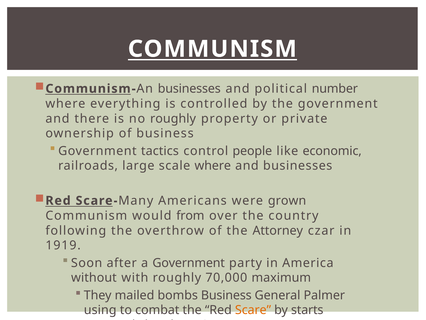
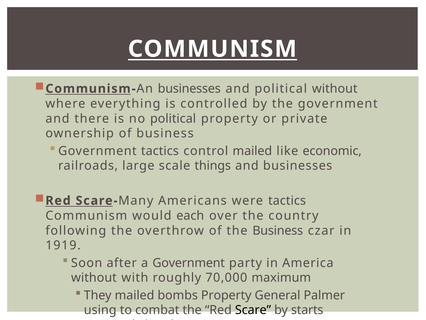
political number: number -> without
no roughly: roughly -> political
control people: people -> mailed
scale where: where -> things
were grown: grown -> tactics
from: from -> each
the Attorney: Attorney -> Business
bombs Business: Business -> Property
Scare colour: orange -> black
